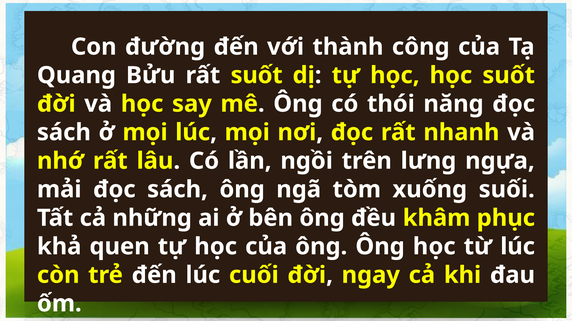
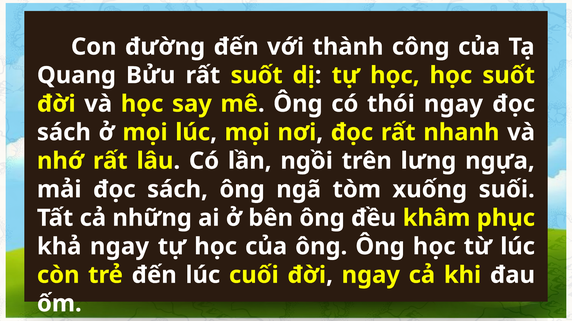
thói năng: năng -> ngay
khả quen: quen -> ngay
